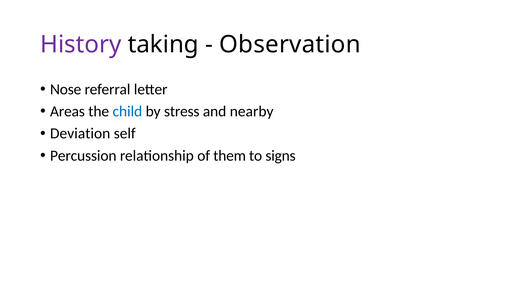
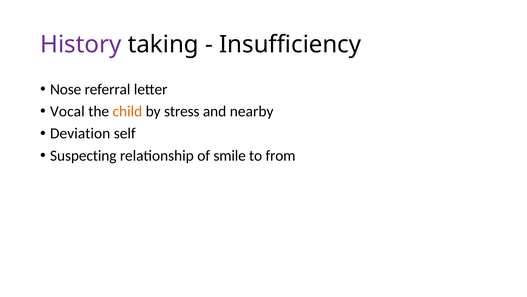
Observation: Observation -> Insufficiency
Areas: Areas -> Vocal
child colour: blue -> orange
Percussion: Percussion -> Suspecting
them: them -> smile
signs: signs -> from
